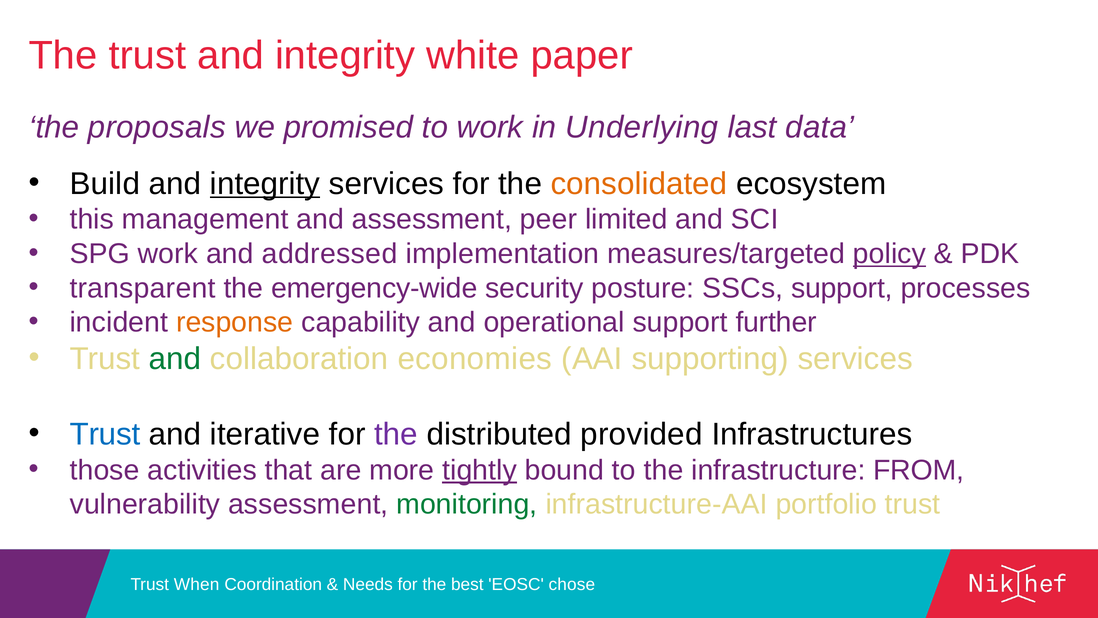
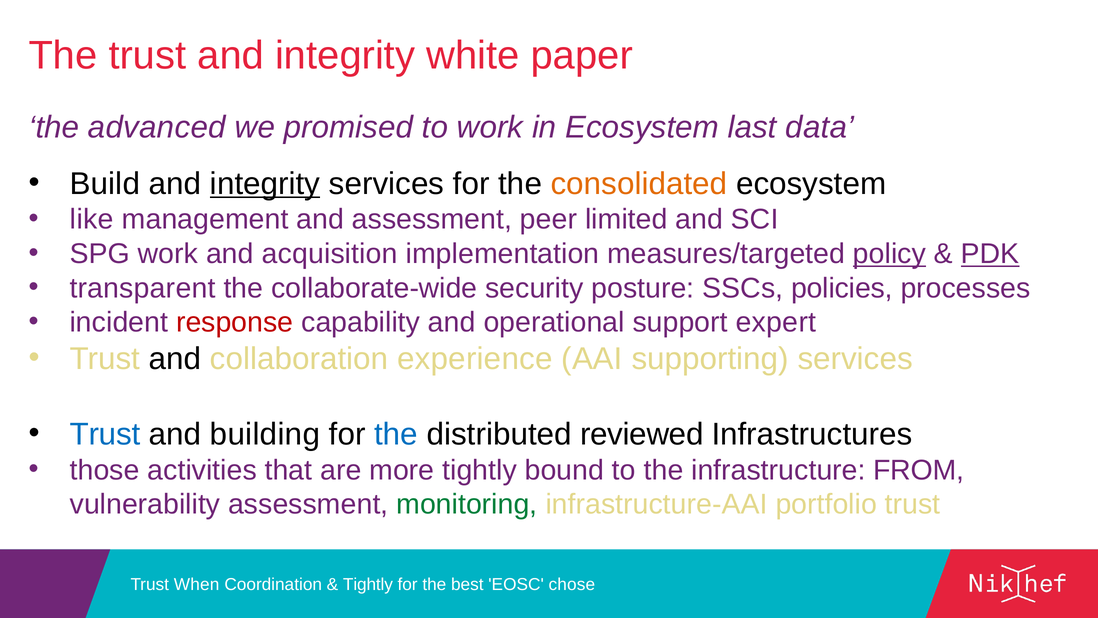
proposals: proposals -> advanced
in Underlying: Underlying -> Ecosystem
this: this -> like
addressed: addressed -> acquisition
PDK underline: none -> present
emergency-wide: emergency-wide -> collaborate-wide
SSCs support: support -> policies
response colour: orange -> red
further: further -> expert
and at (175, 358) colour: green -> black
economies: economies -> experience
iterative: iterative -> building
the at (396, 434) colour: purple -> blue
provided: provided -> reviewed
tightly at (480, 470) underline: present -> none
Needs at (368, 584): Needs -> Tightly
